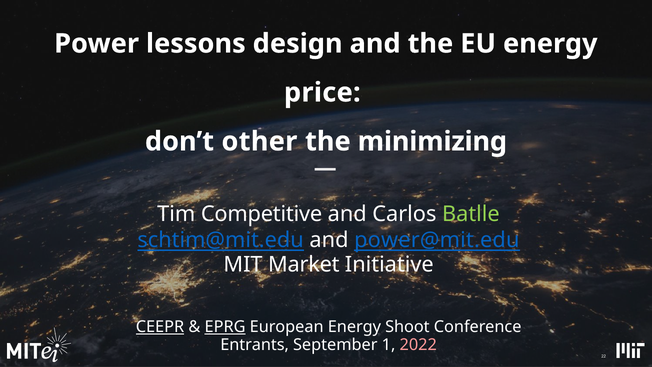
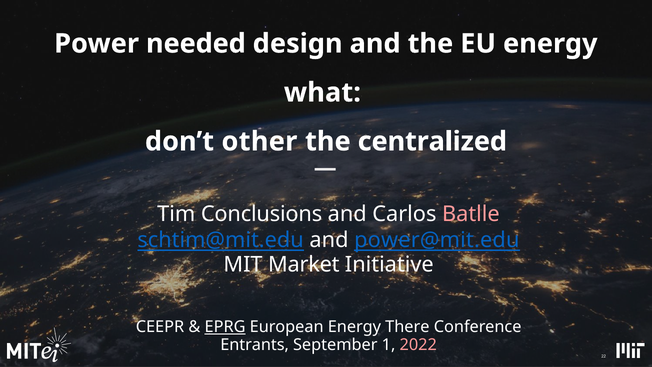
lessons: lessons -> needed
price: price -> what
minimizing: minimizing -> centralized
Competitive: Competitive -> Conclusions
Batlle colour: light green -> pink
CEEPR underline: present -> none
Shoot: Shoot -> There
